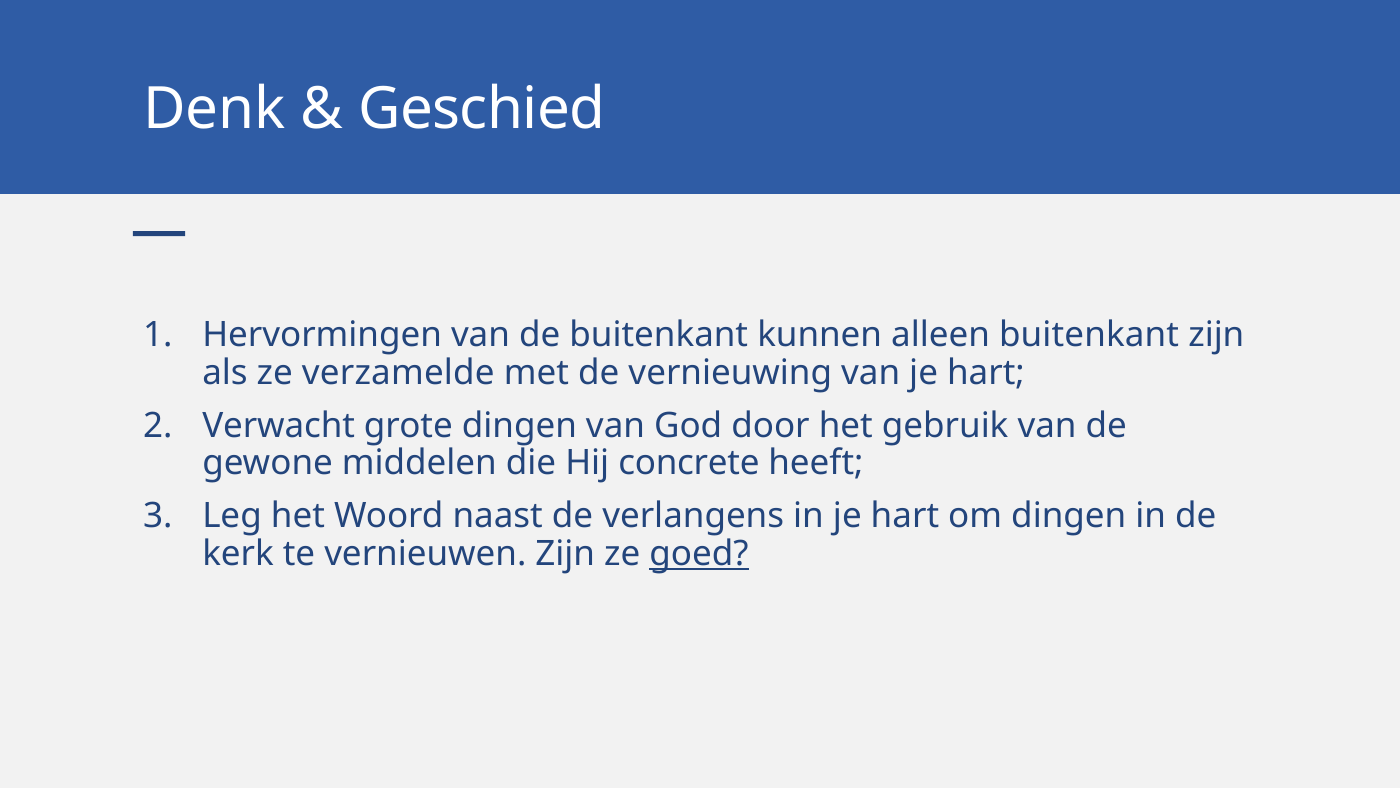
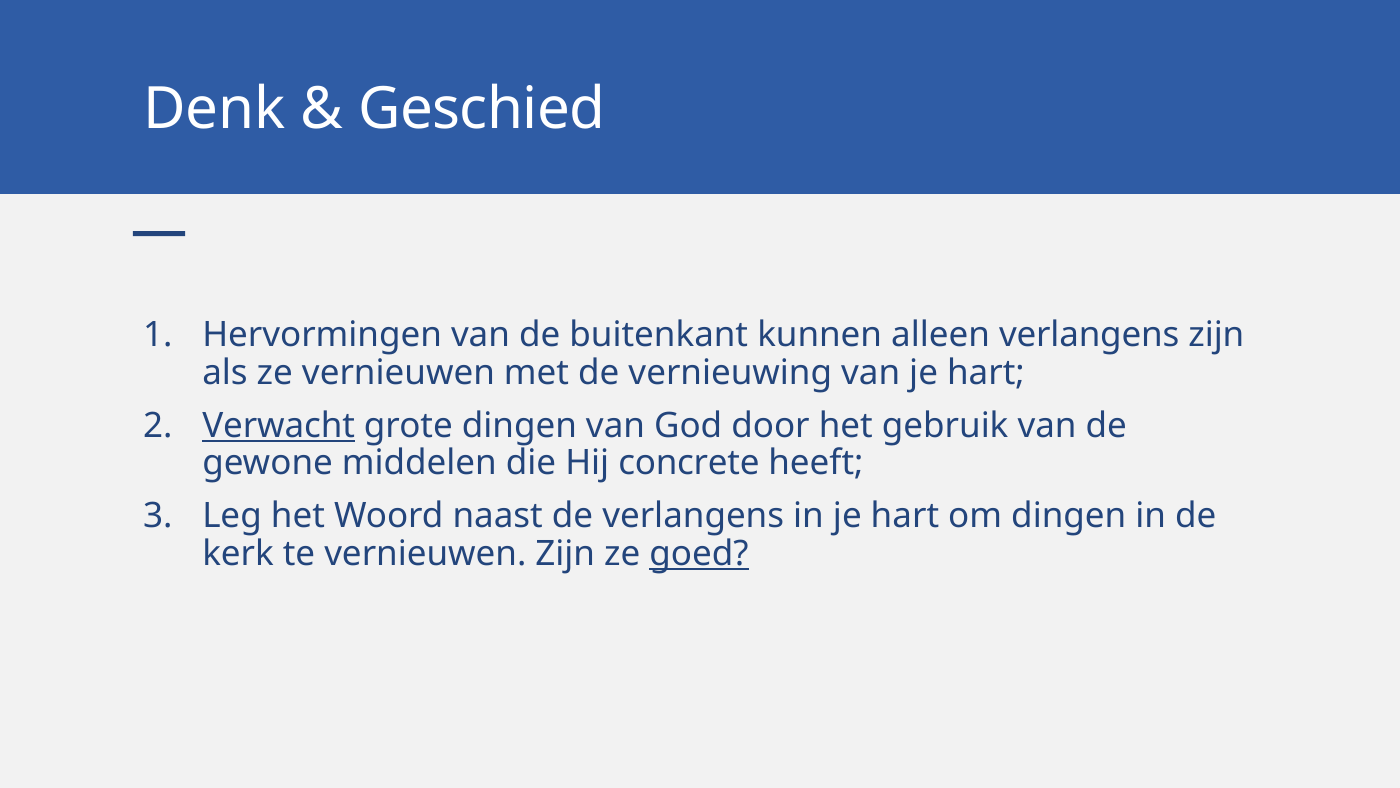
alleen buitenkant: buitenkant -> verlangens
ze verzamelde: verzamelde -> vernieuwen
Verwacht underline: none -> present
